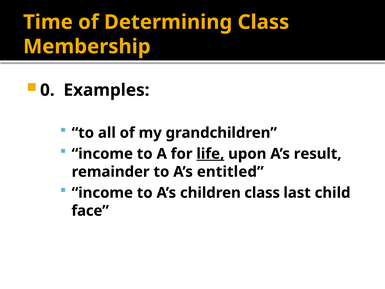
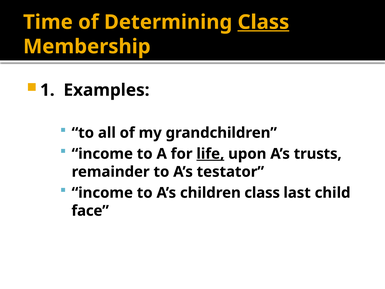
Class at (263, 22) underline: none -> present
0: 0 -> 1
result: result -> trusts
entitled: entitled -> testator
